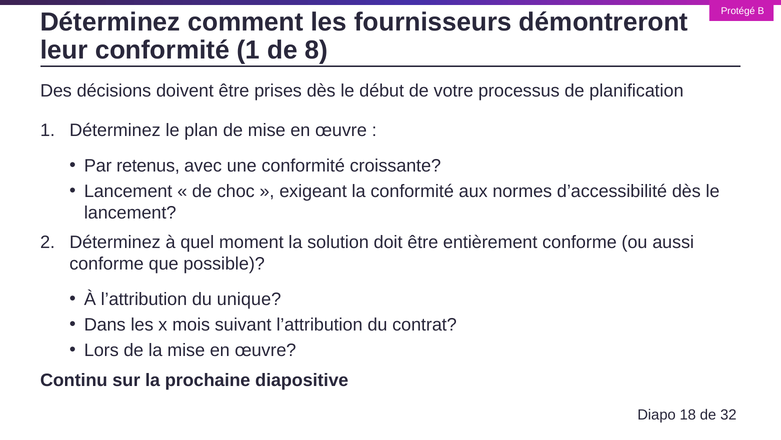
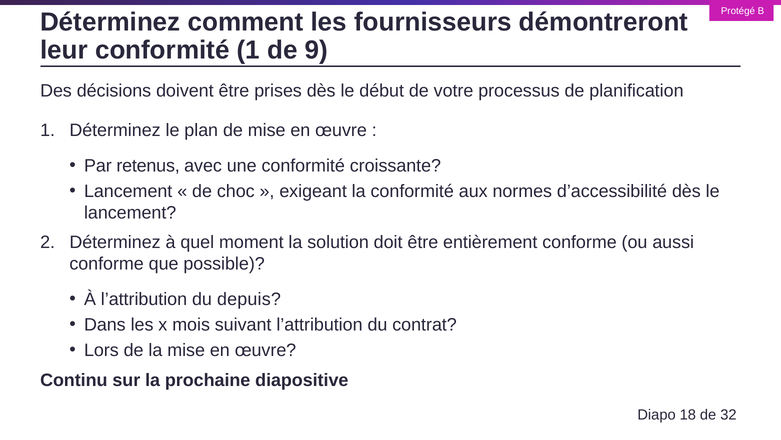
8: 8 -> 9
unique: unique -> depuis
